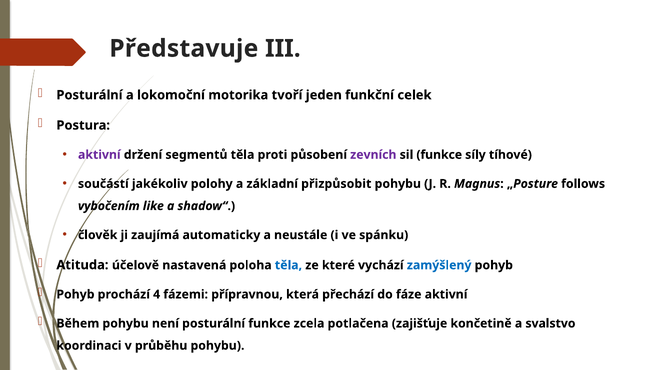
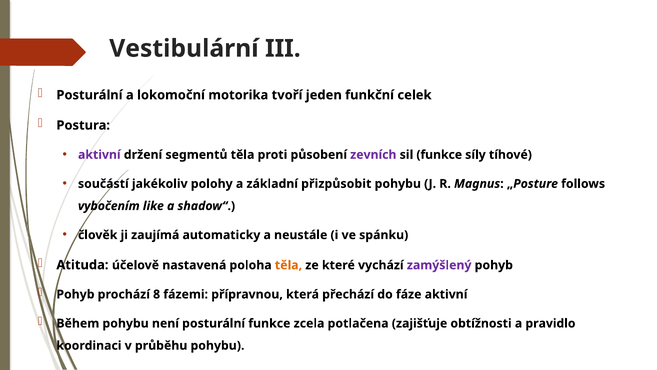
Představuje: Představuje -> Vestibulární
těla at (288, 265) colour: blue -> orange
zamýšlený colour: blue -> purple
4: 4 -> 8
končetině: končetině -> obtížnosti
svalstvo: svalstvo -> pravidlo
